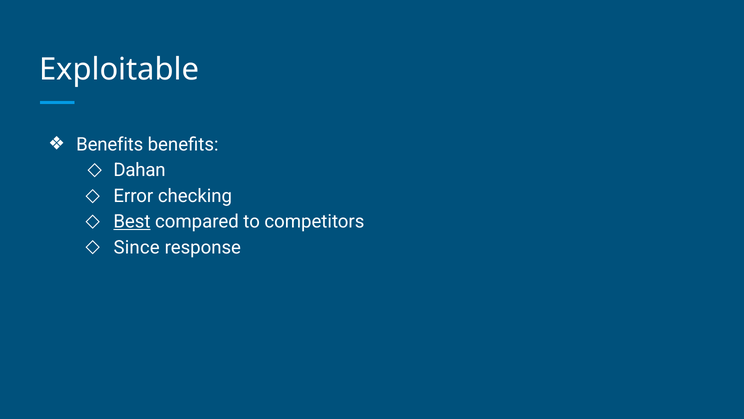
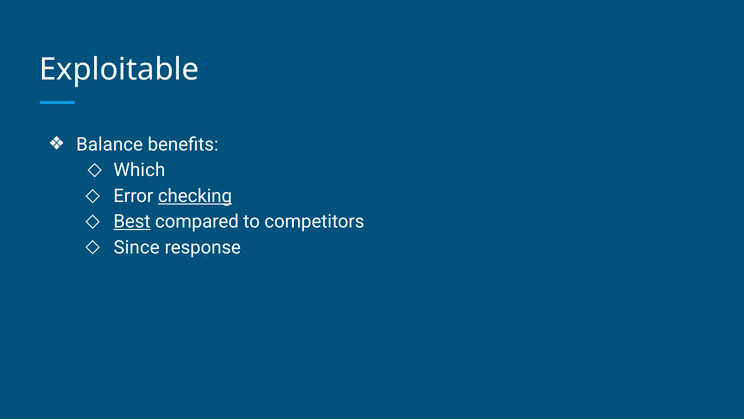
Benefits at (110, 144): Benefits -> Balance
Dahan: Dahan -> Which
checking underline: none -> present
